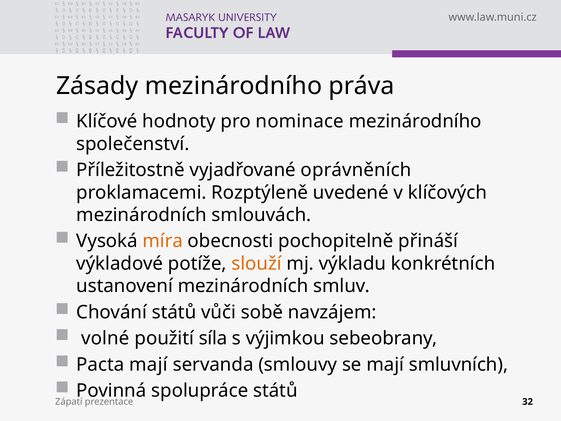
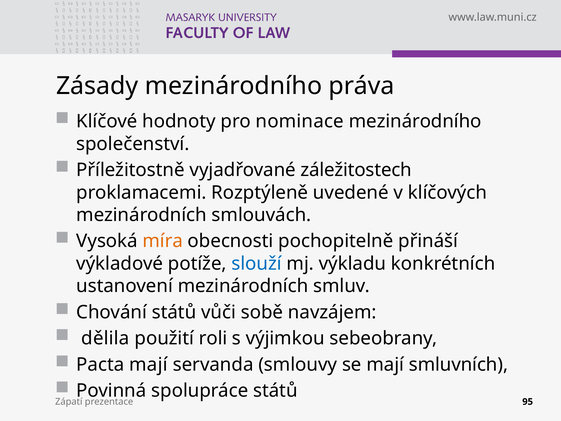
oprávněních: oprávněních -> záležitostech
slouží colour: orange -> blue
volné: volné -> dělila
síla: síla -> roli
32: 32 -> 95
